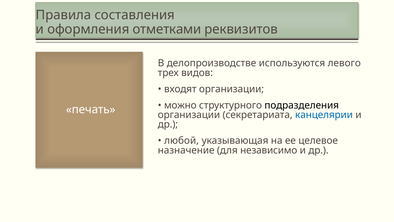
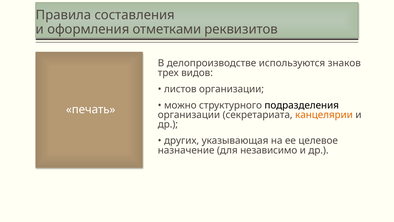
левого: левого -> знаков
входят: входят -> листов
канцелярии colour: blue -> orange
любой: любой -> других
